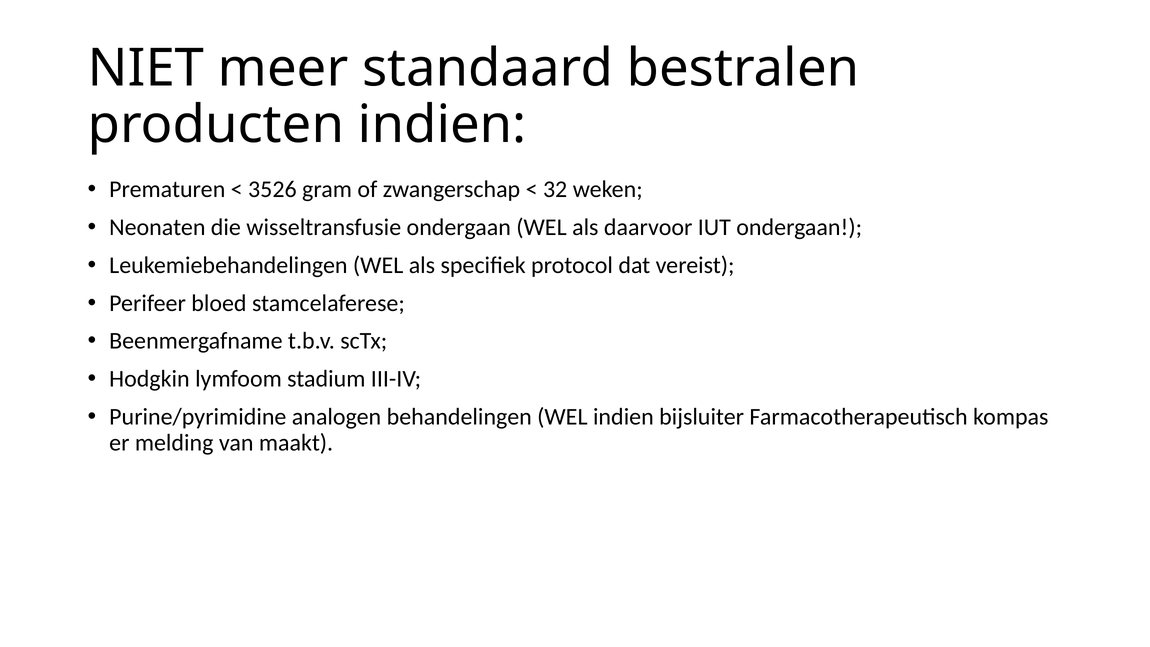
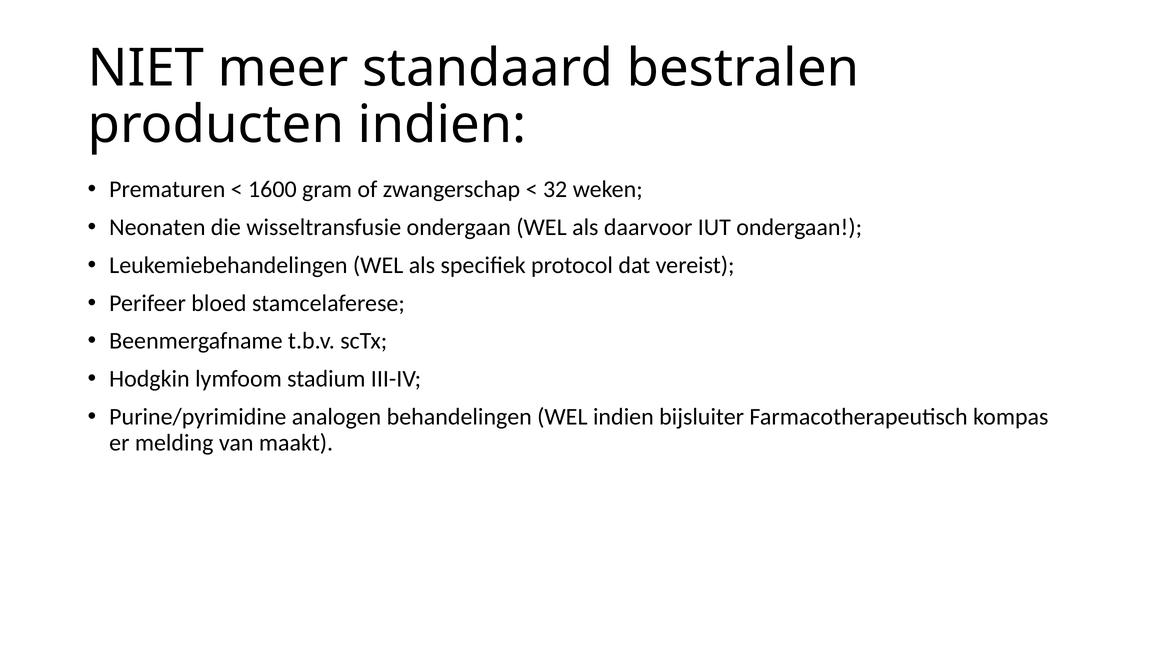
3526: 3526 -> 1600
